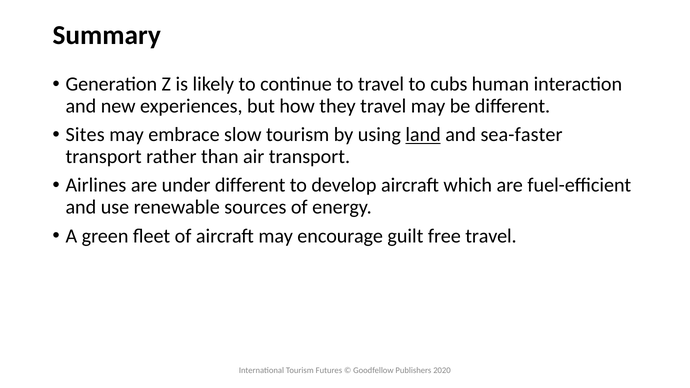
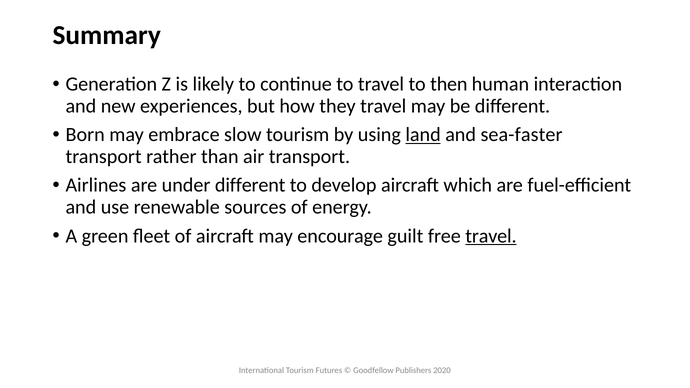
cubs: cubs -> then
Sites: Sites -> Born
travel at (491, 236) underline: none -> present
